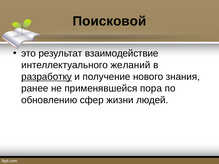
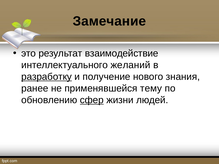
Поисковой: Поисковой -> Замечание
пора: пора -> тему
сфер underline: none -> present
